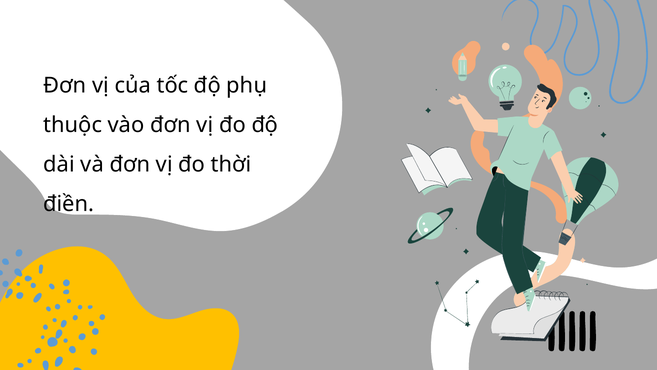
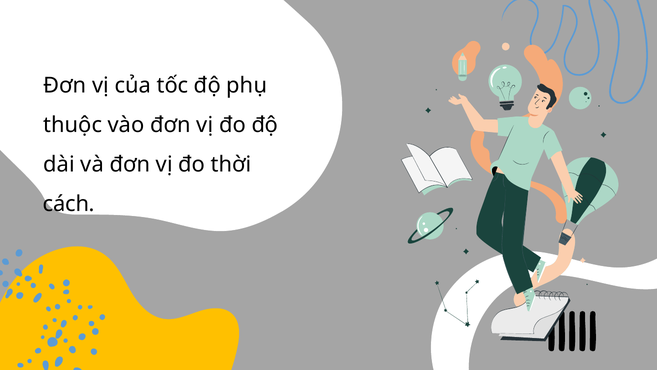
điền: điền -> cách
